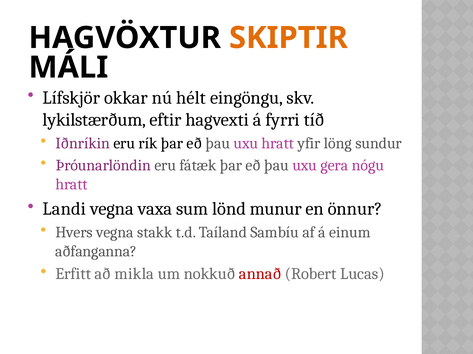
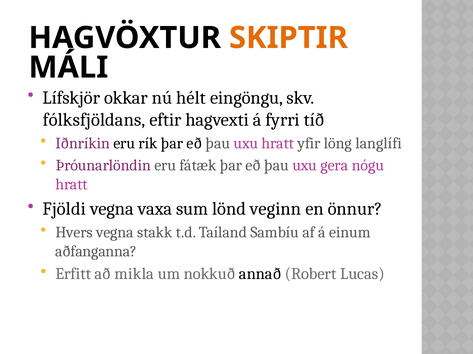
lykilstærðum: lykilstærðum -> fólksfjöldans
sundur: sundur -> langlífi
Landi: Landi -> Fjöldi
munur: munur -> veginn
annað colour: red -> black
